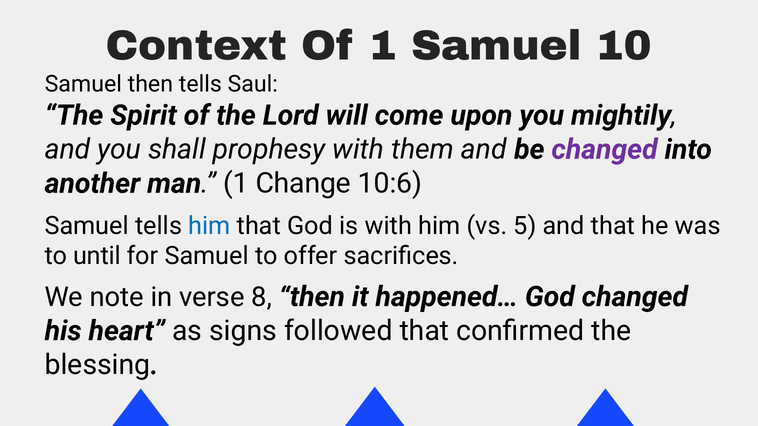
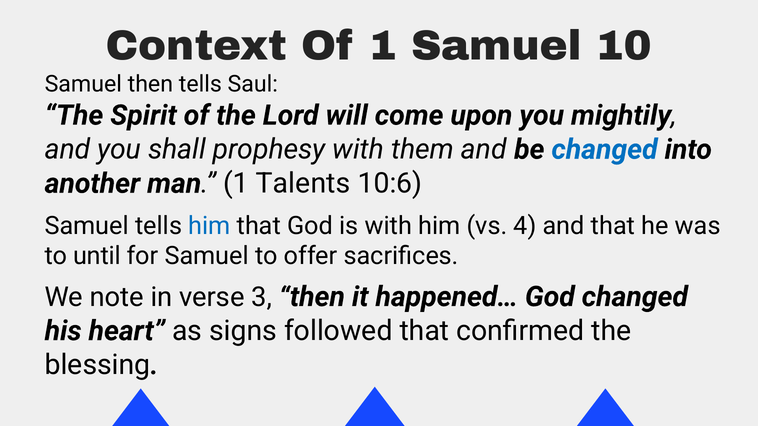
changed at (605, 150) colour: purple -> blue
Change: Change -> Talents
5: 5 -> 4
8: 8 -> 3
